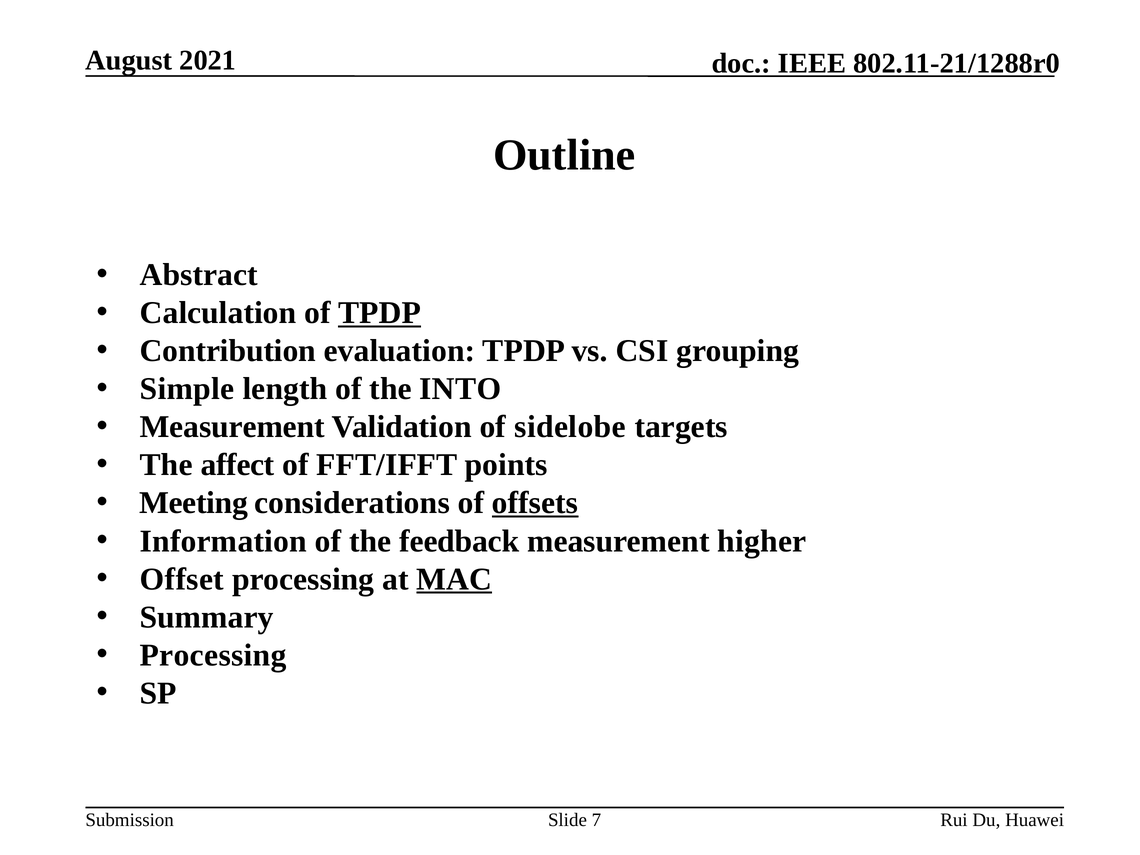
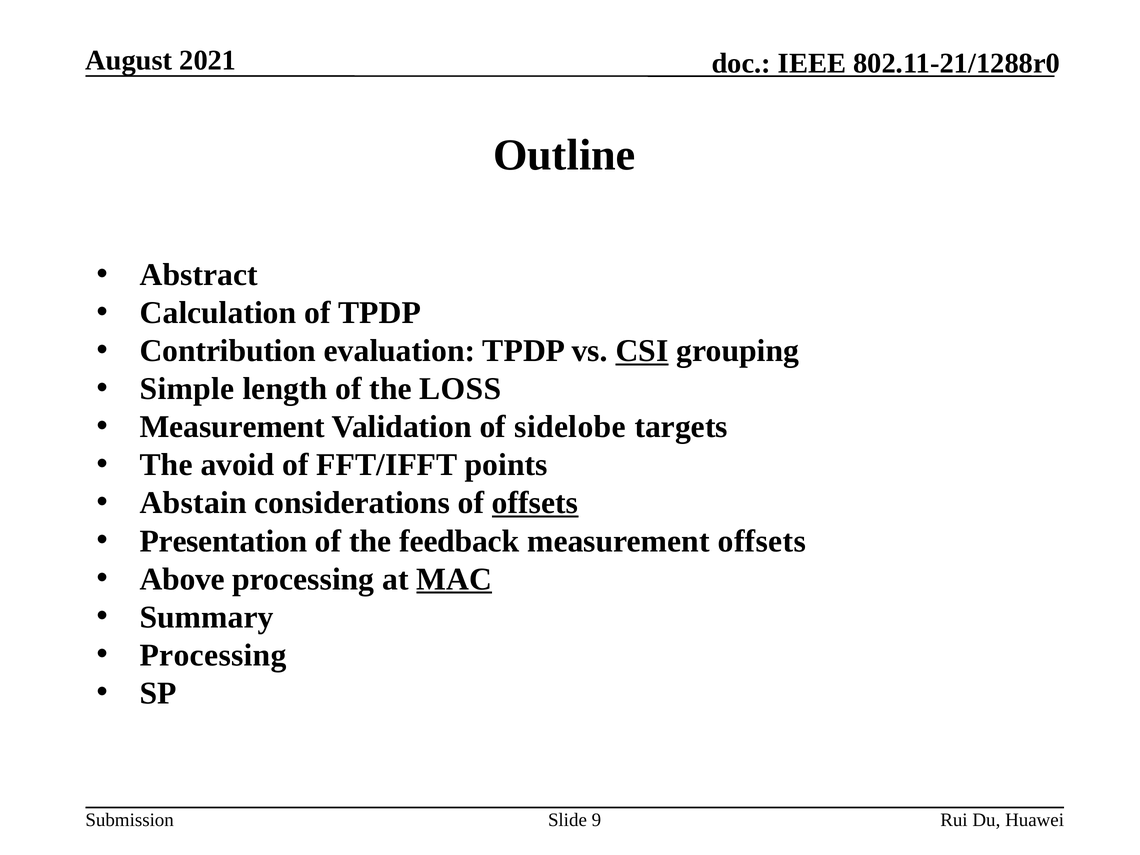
TPDP at (380, 313) underline: present -> none
CSI underline: none -> present
INTO: INTO -> LOSS
affect: affect -> avoid
Meeting: Meeting -> Abstain
Information: Information -> Presentation
measurement higher: higher -> offsets
Offset: Offset -> Above
7: 7 -> 9
